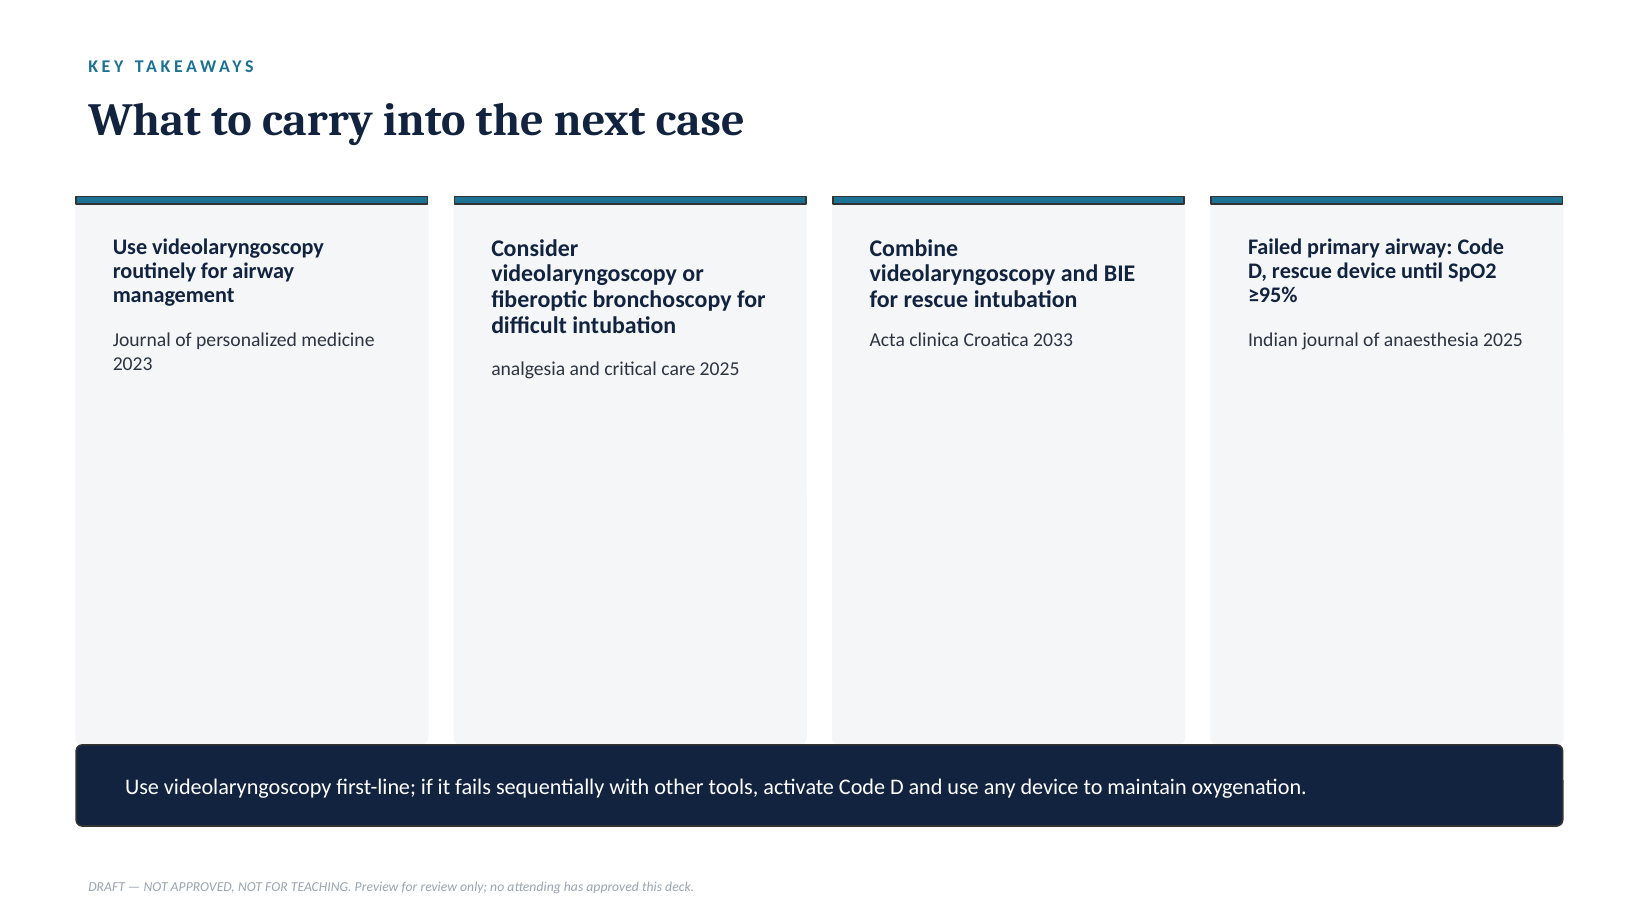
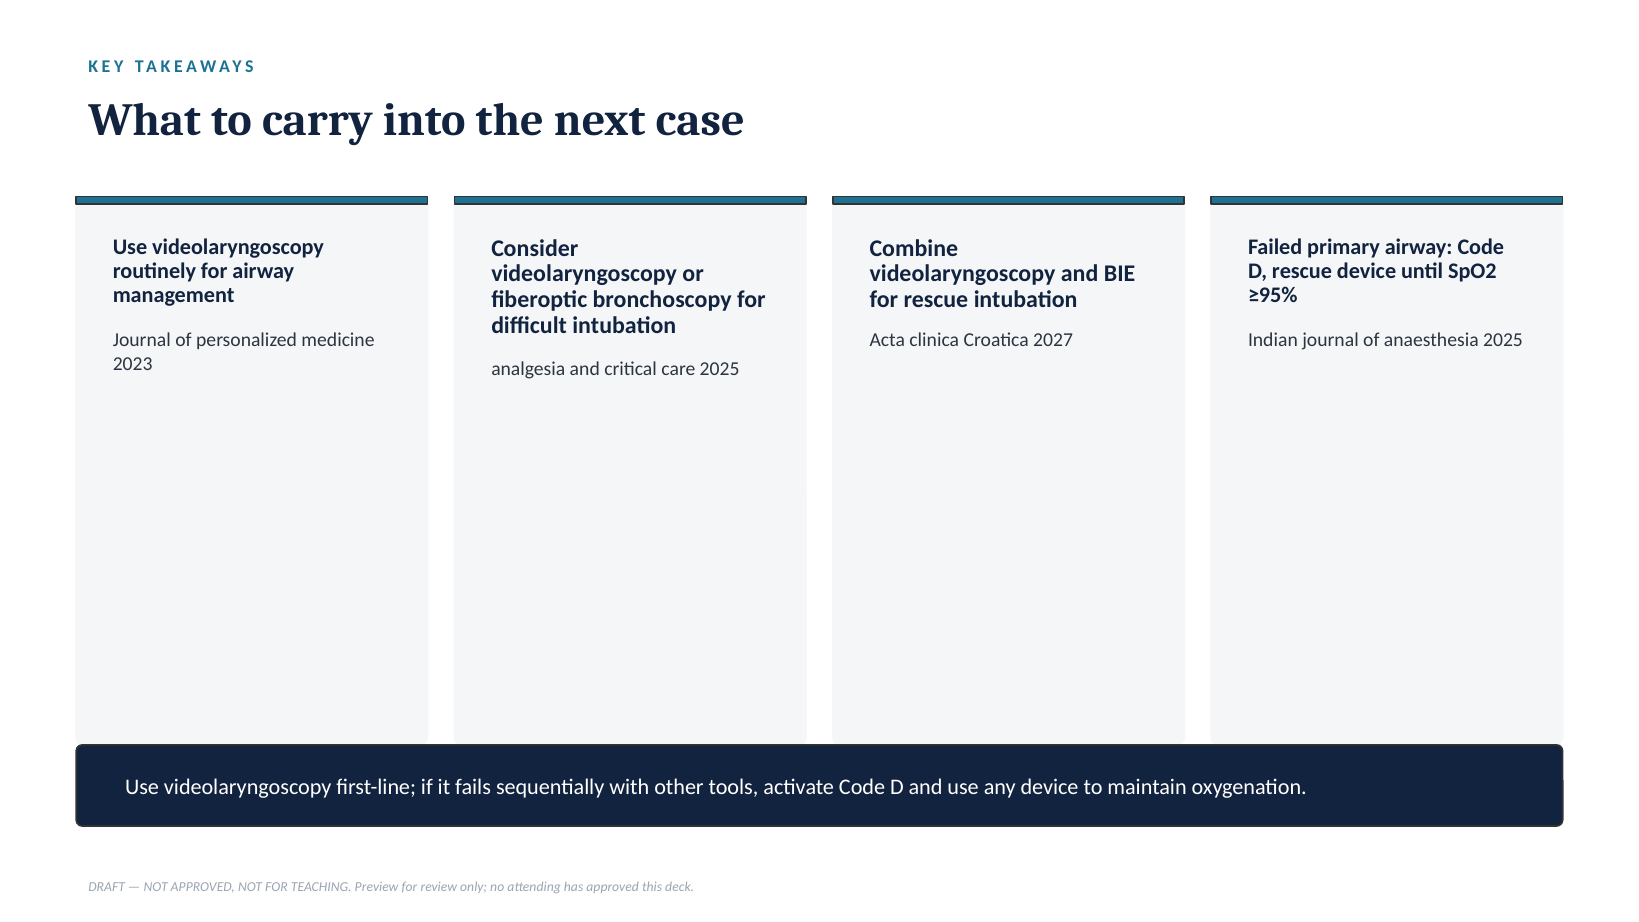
2033: 2033 -> 2027
